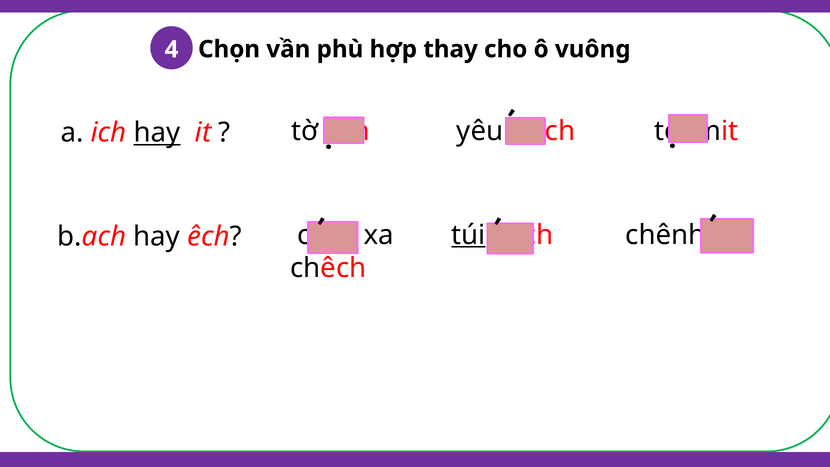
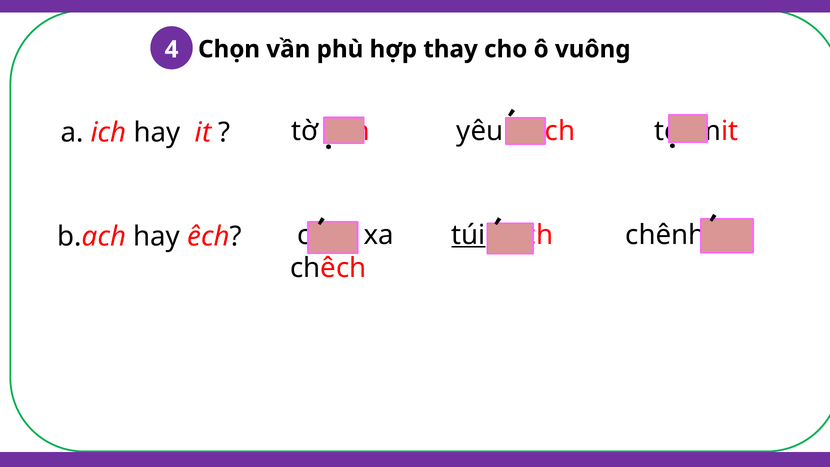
hay at (157, 133) underline: present -> none
